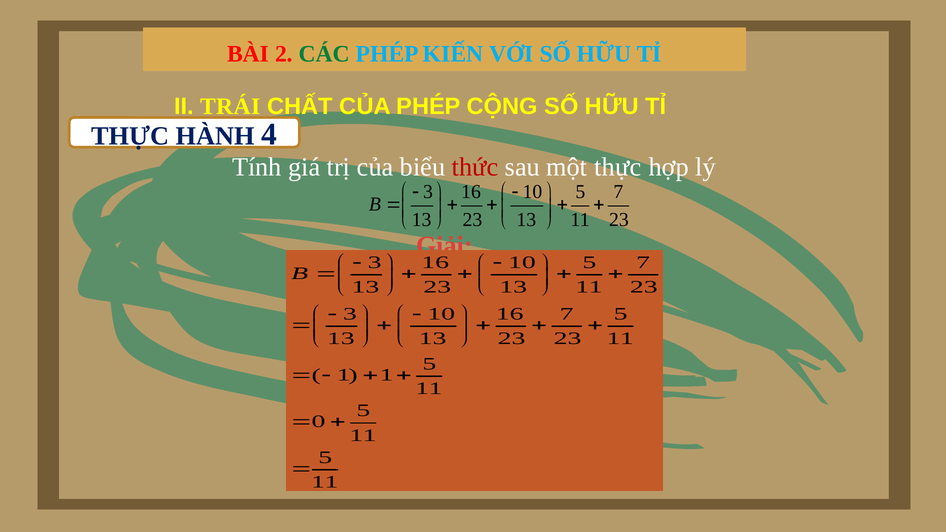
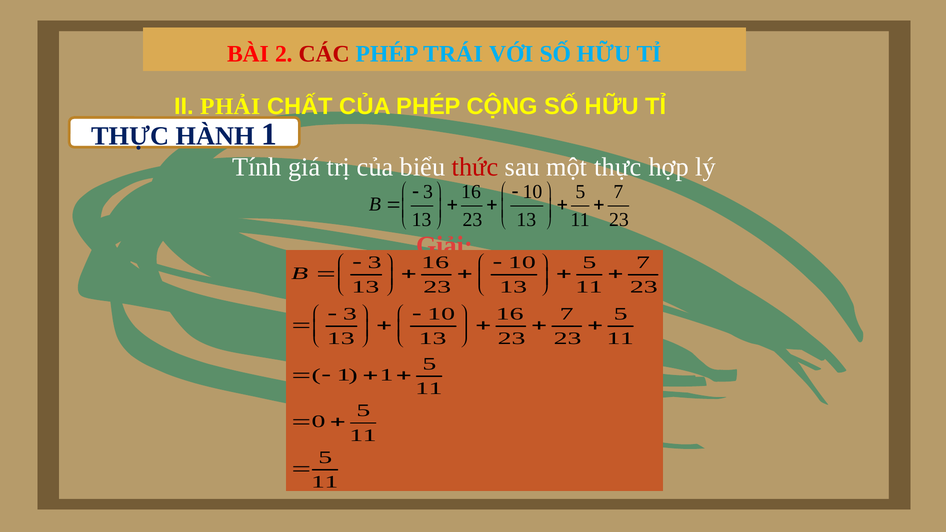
CÁC colour: green -> red
KIẾN: KIẾN -> TRÁI
TRÁI: TRÁI -> PHẢI
HÀNH 4: 4 -> 1
